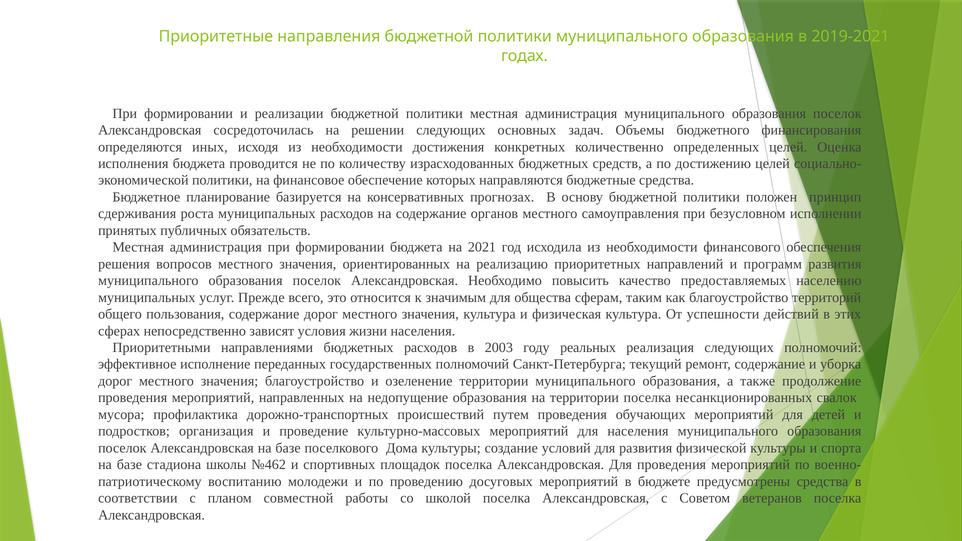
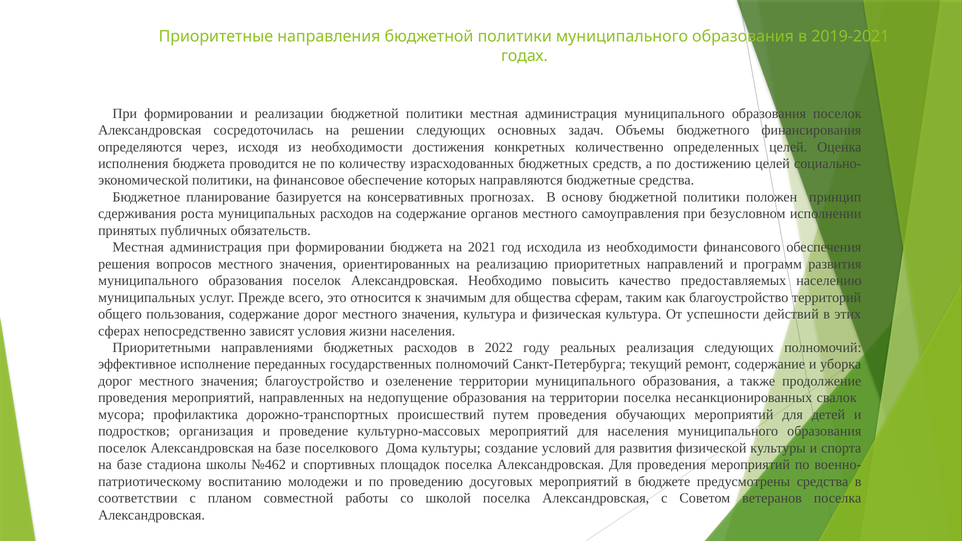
иных: иных -> через
2003: 2003 -> 2022
